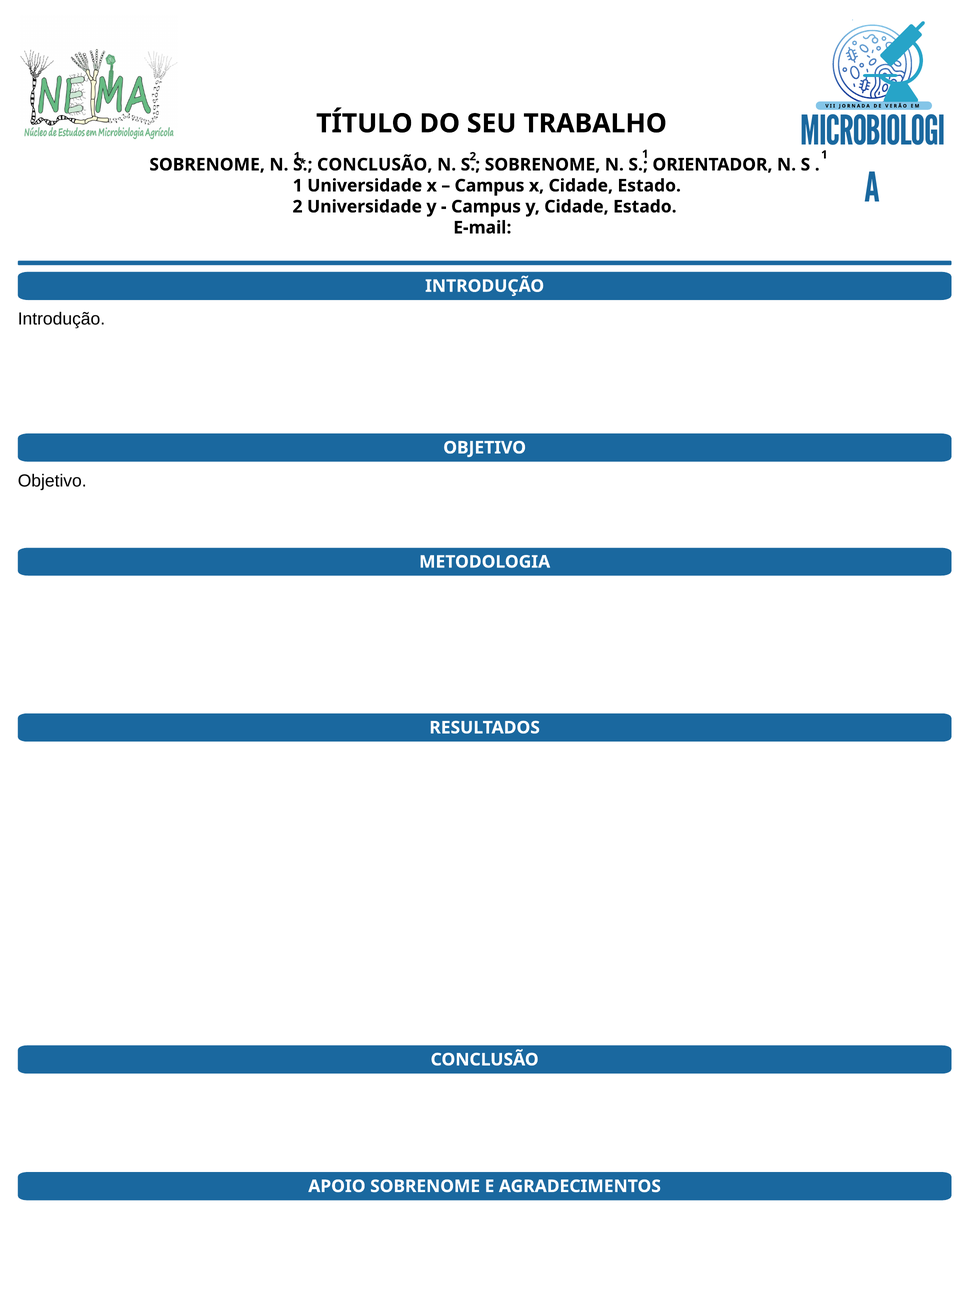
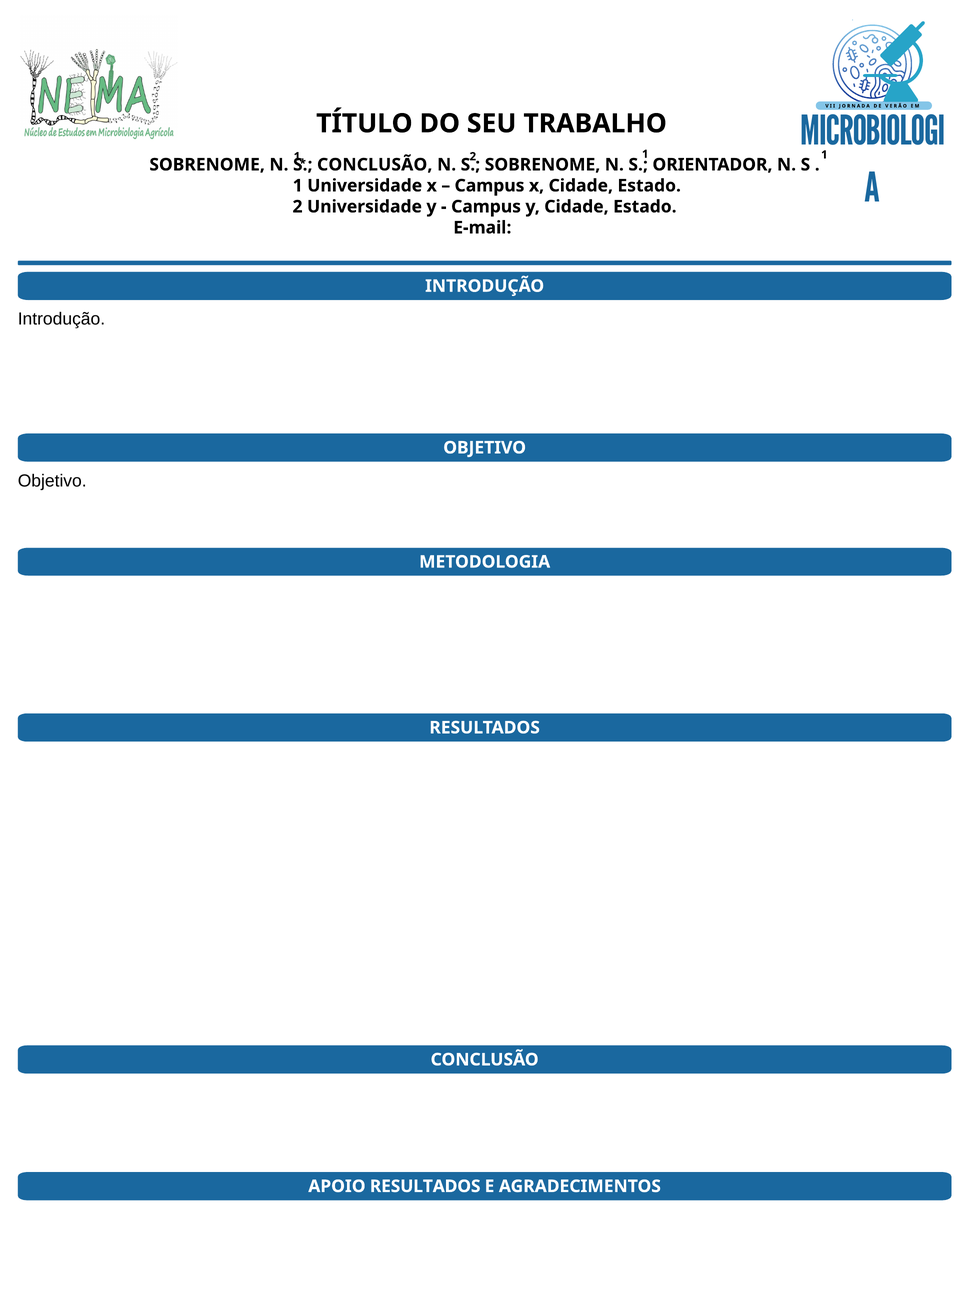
APOIO SOBRENOME: SOBRENOME -> RESULTADOS
